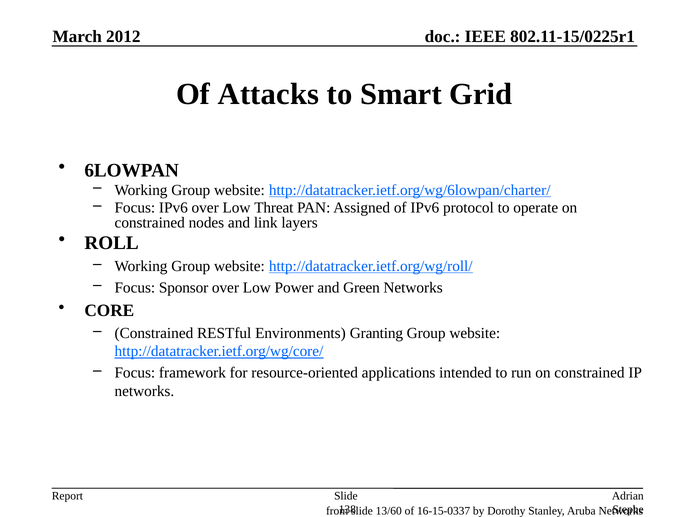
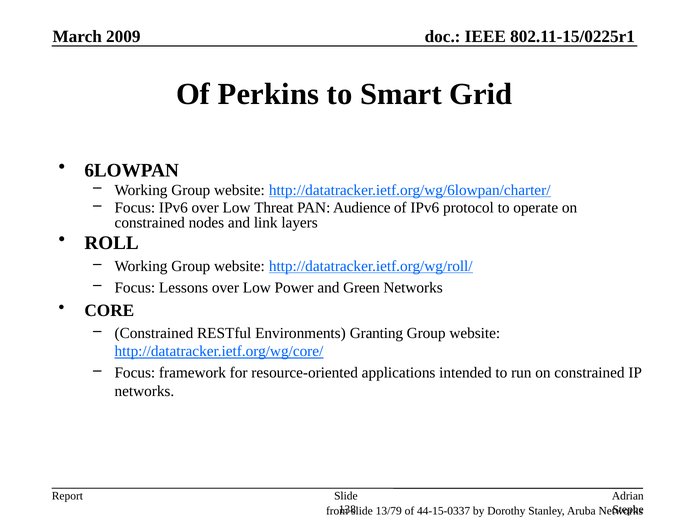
2012: 2012 -> 2009
Attacks: Attacks -> Perkins
Assigned: Assigned -> Audience
Sponsor: Sponsor -> Lessons
13/60: 13/60 -> 13/79
16-15-0337: 16-15-0337 -> 44-15-0337
